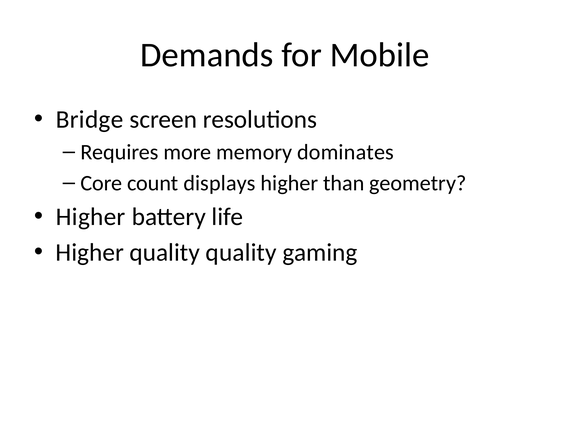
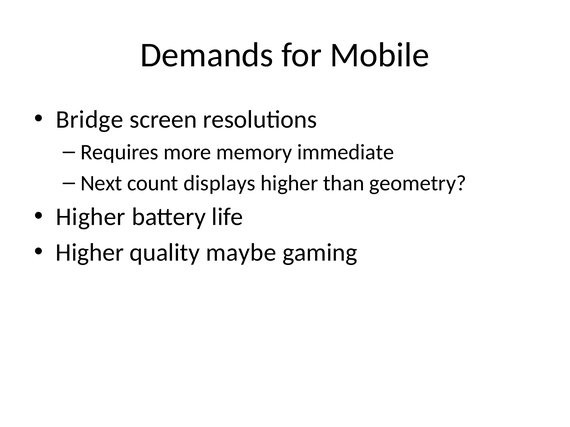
dominates: dominates -> immediate
Core: Core -> Next
quality quality: quality -> maybe
